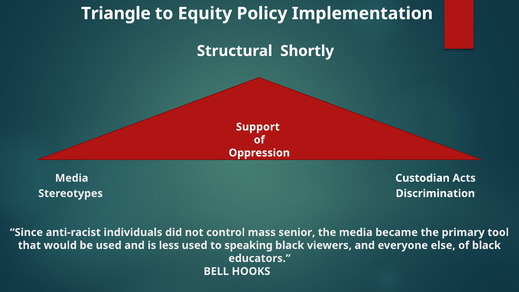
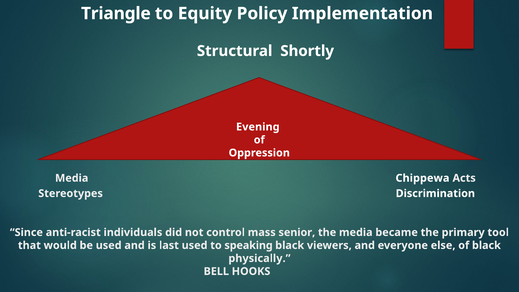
Support: Support -> Evening
Custodian: Custodian -> Chippewa
less: less -> last
educators: educators -> physically
